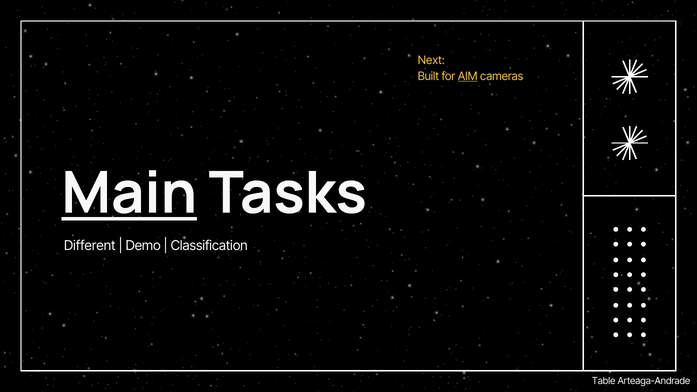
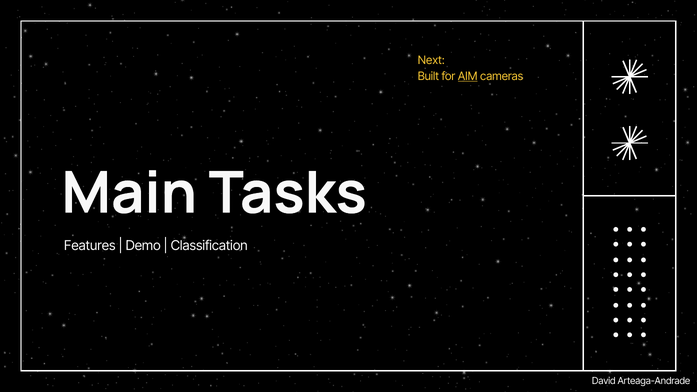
Main underline: present -> none
Different: Different -> Features
Table: Table -> David
